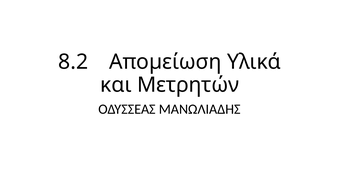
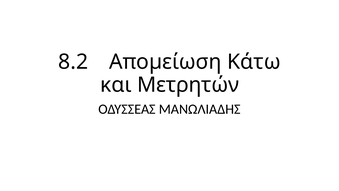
Υλικά: Υλικά -> Κάτω
